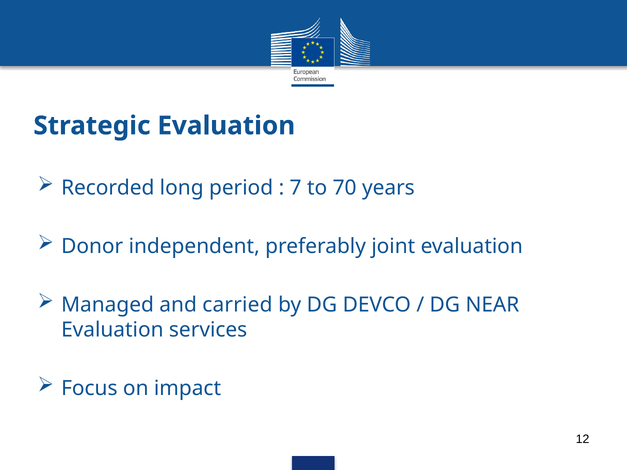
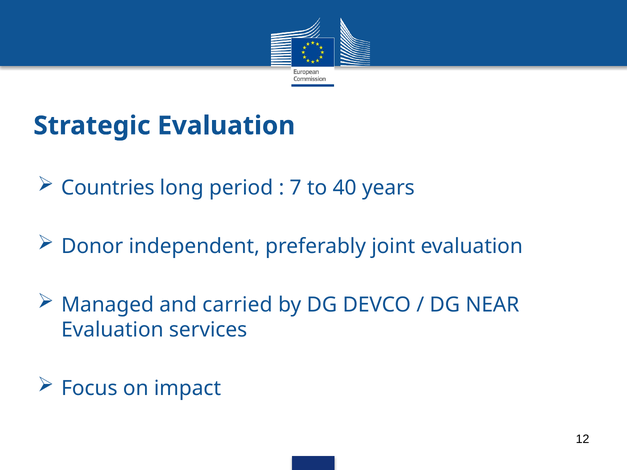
Recorded: Recorded -> Countries
70: 70 -> 40
